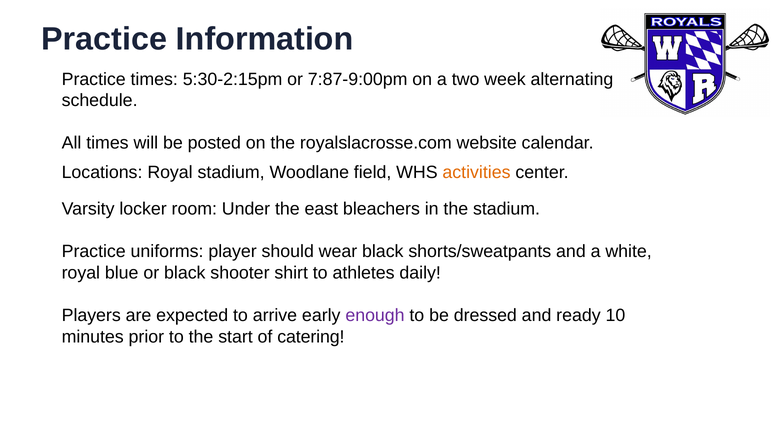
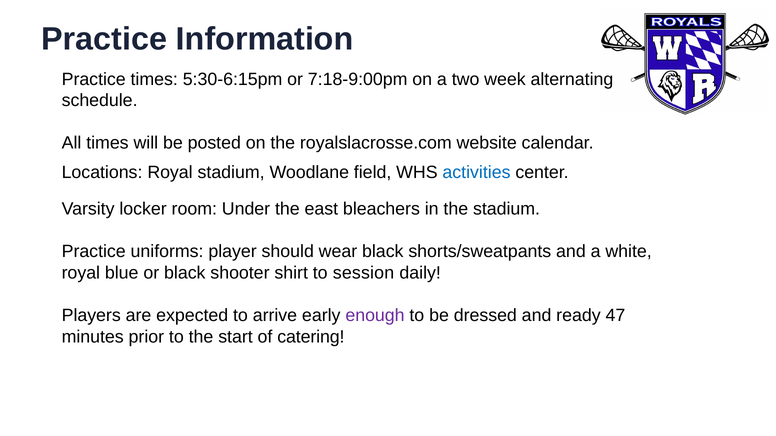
5:30-2:15pm: 5:30-2:15pm -> 5:30-6:15pm
7:87-9:00pm: 7:87-9:00pm -> 7:18-9:00pm
activities colour: orange -> blue
athletes: athletes -> session
10: 10 -> 47
